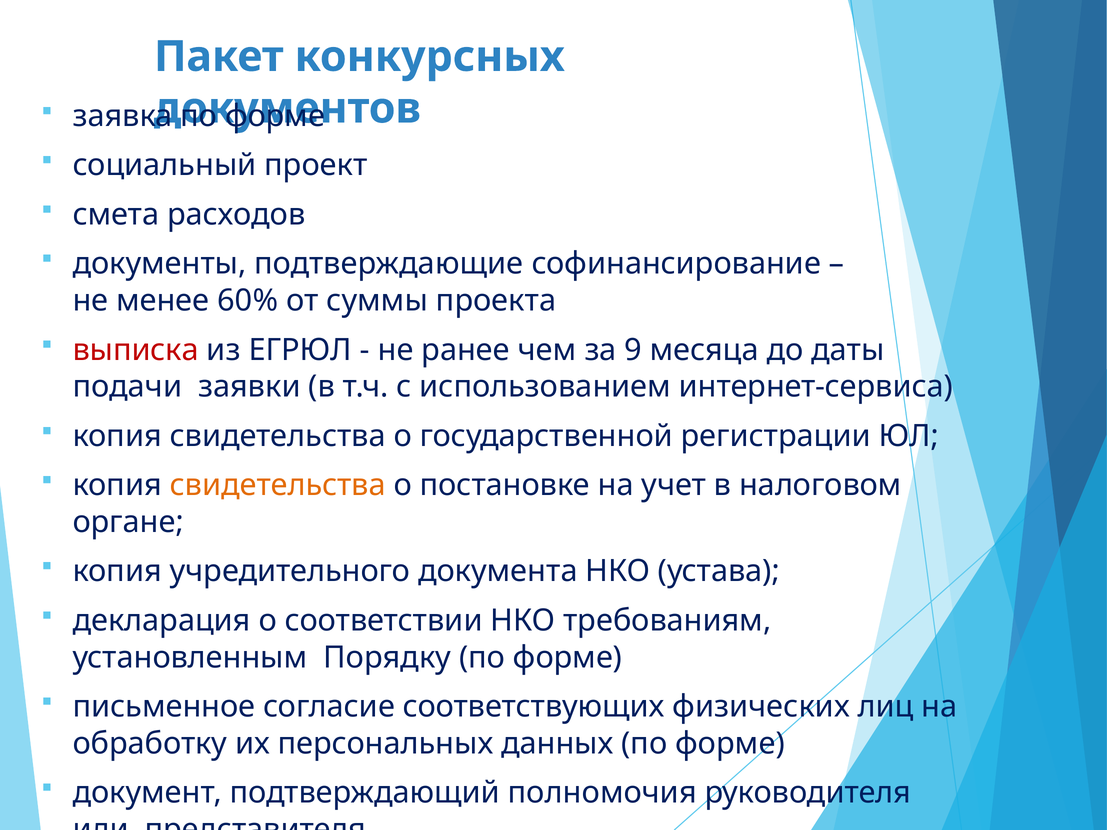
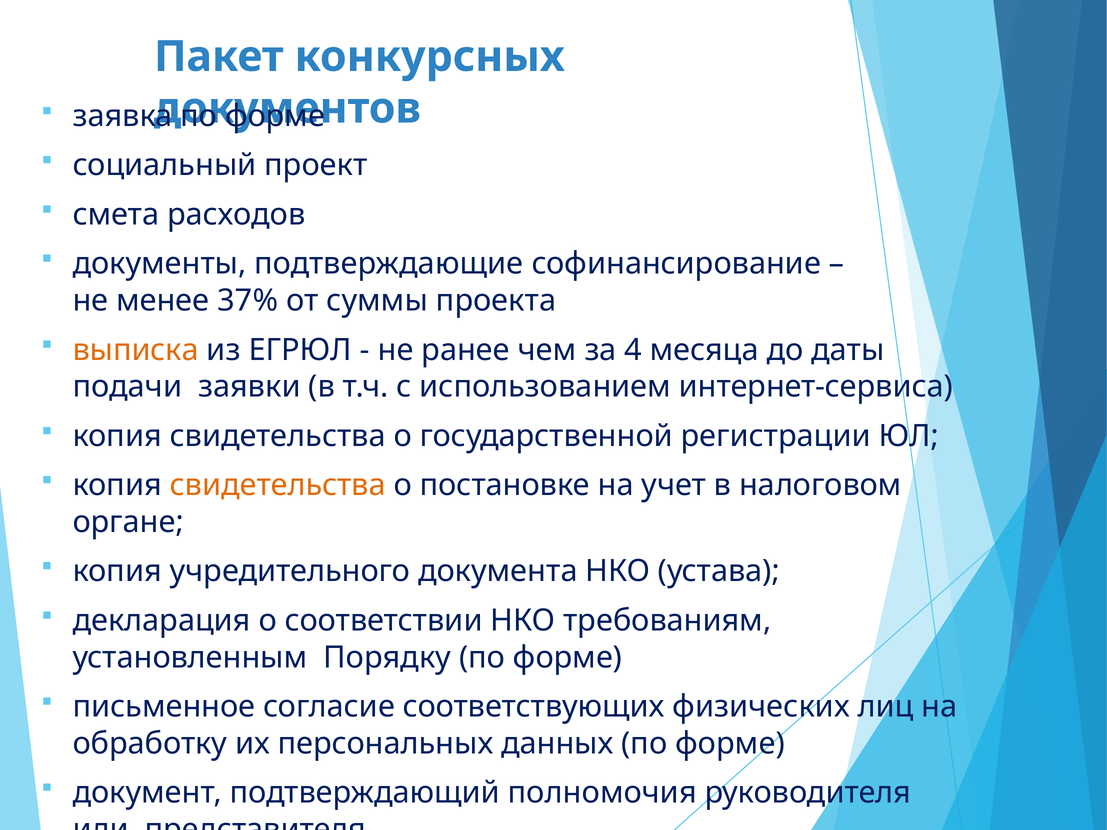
60%: 60% -> 37%
выписка colour: red -> orange
9: 9 -> 4
